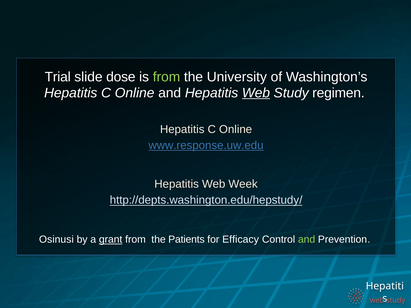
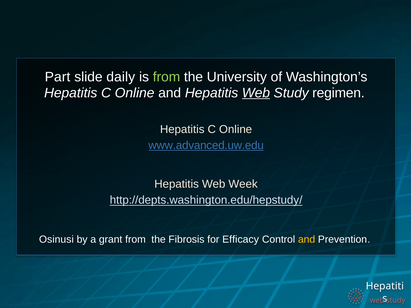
Trial: Trial -> Part
dose: dose -> daily
www.response.uw.edu: www.response.uw.edu -> www.advanced.uw.edu
grant underline: present -> none
Patients: Patients -> Fibrosis
and at (307, 240) colour: light green -> yellow
